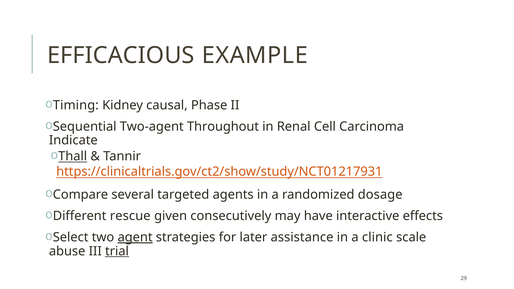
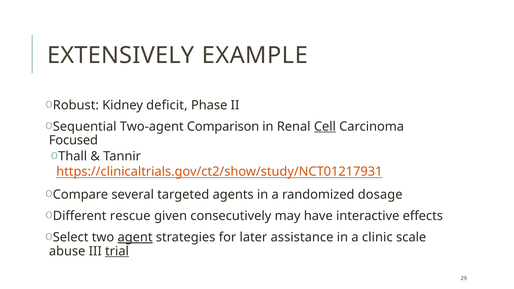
EFFICACIOUS: EFFICACIOUS -> EXTENSIVELY
Timing: Timing -> Robust
causal: causal -> deficit
Throughout: Throughout -> Comparison
Cell underline: none -> present
Indicate: Indicate -> Focused
Thall underline: present -> none
